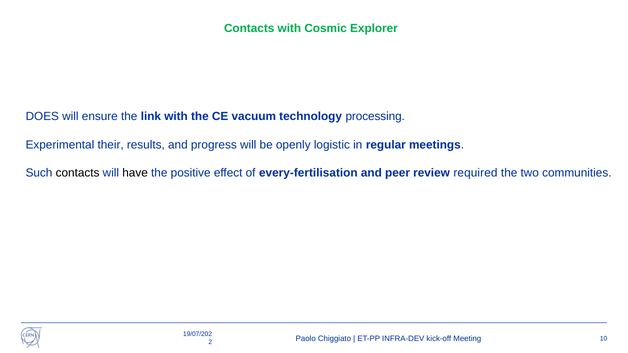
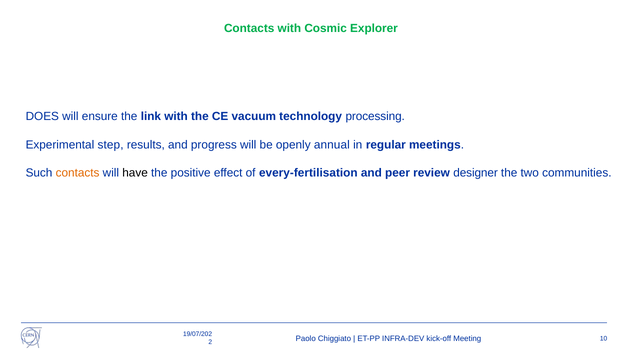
their: their -> step
logistic: logistic -> annual
contacts at (78, 173) colour: black -> orange
required: required -> designer
